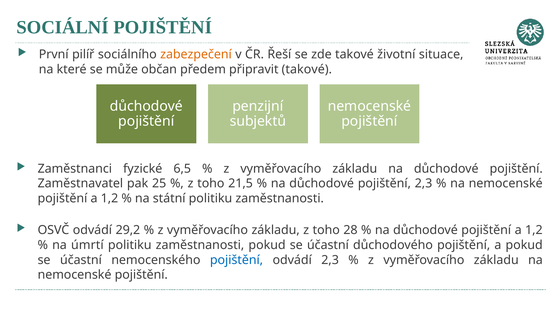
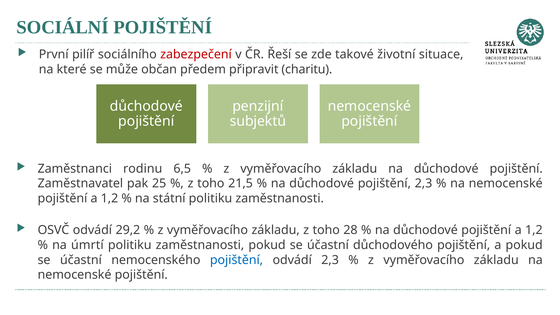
zabezpečení colour: orange -> red
připravit takové: takové -> charitu
fyzické: fyzické -> rodinu
